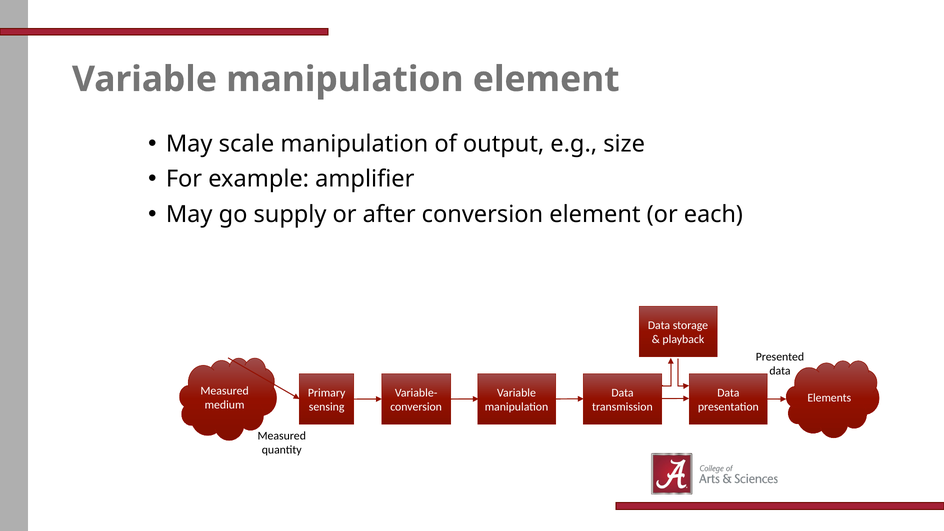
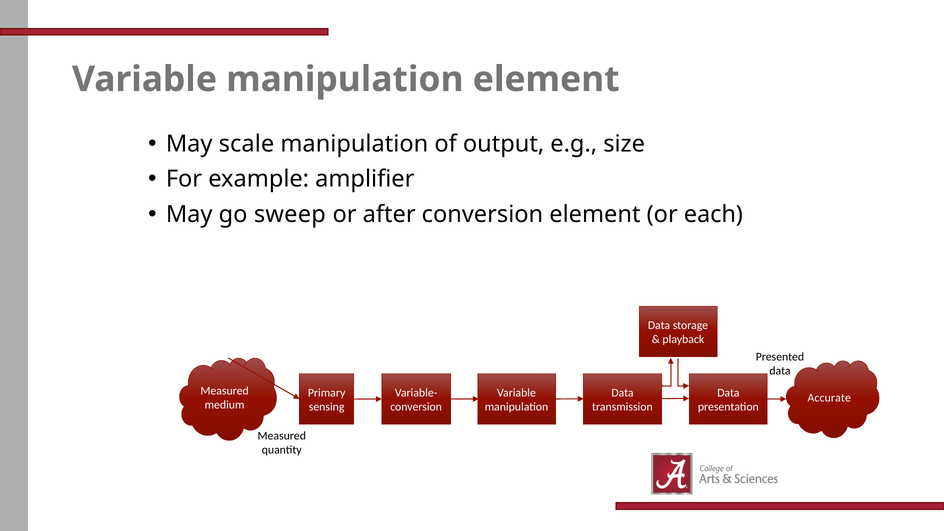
supply: supply -> sweep
Elements: Elements -> Accurate
